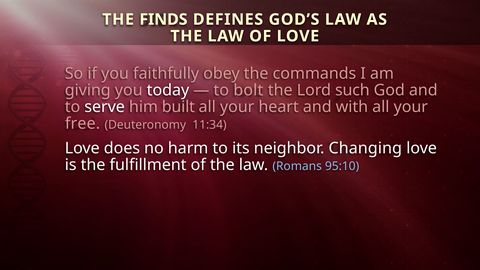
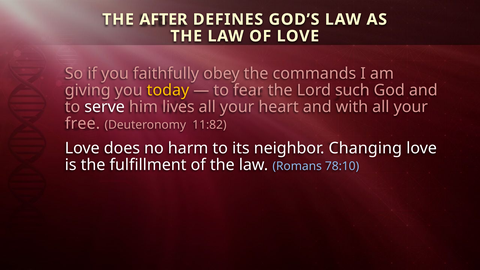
FINDS: FINDS -> AFTER
today colour: white -> yellow
bolt: bolt -> fear
built: built -> lives
11:34: 11:34 -> 11:82
95:10: 95:10 -> 78:10
